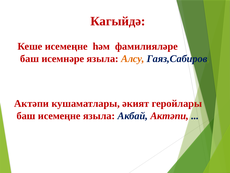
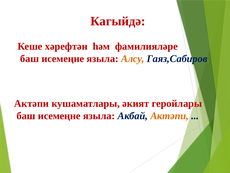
Кеше исемеңне: исемеңне -> хәрефтән
исемнәре at (63, 59): исемнәре -> исемеңне
Актәпи at (169, 116) colour: red -> orange
